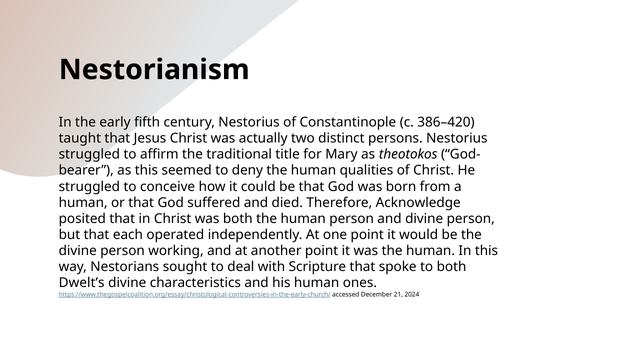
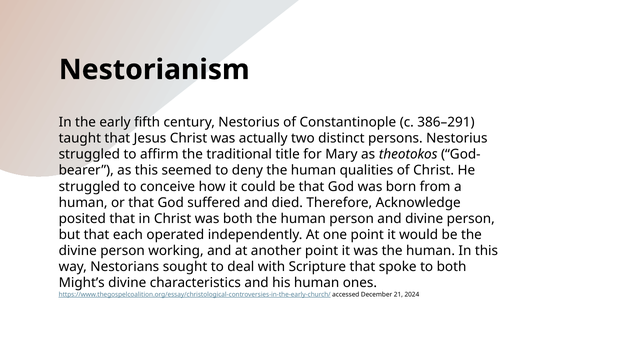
386–420: 386–420 -> 386–291
Dwelt’s: Dwelt’s -> Might’s
